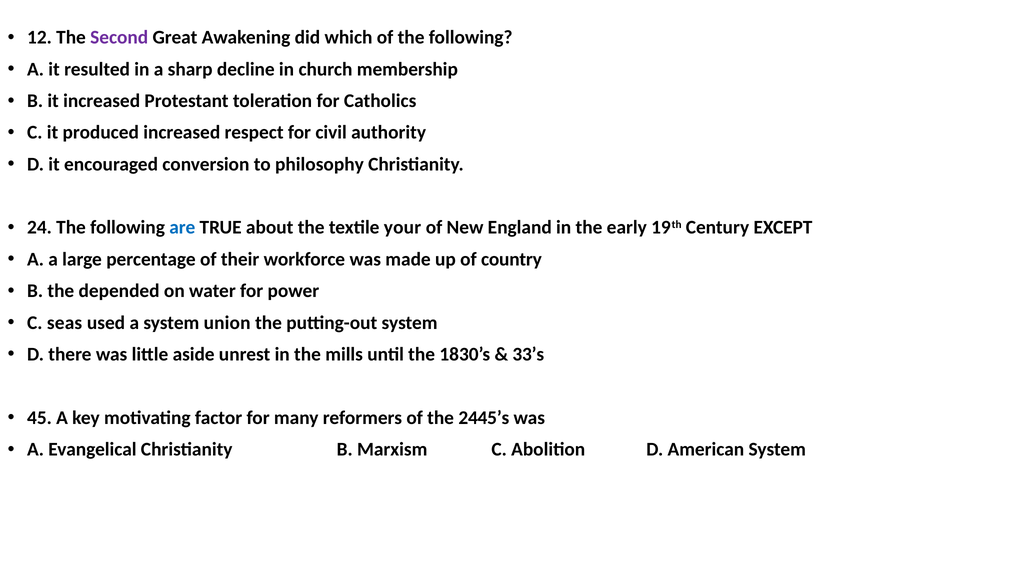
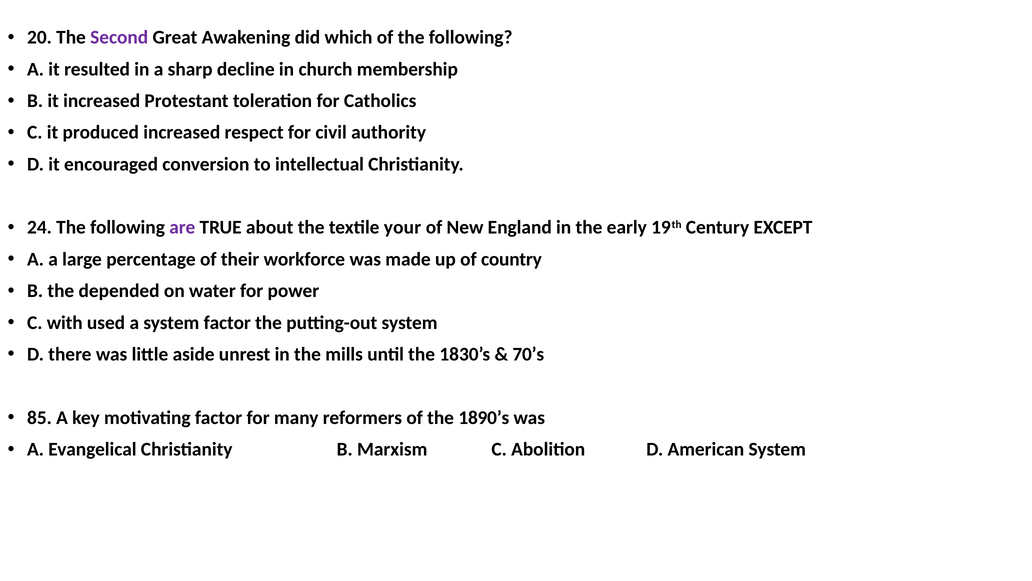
12: 12 -> 20
philosophy: philosophy -> intellectual
are colour: blue -> purple
seas: seas -> with
system union: union -> factor
33’s: 33’s -> 70’s
45: 45 -> 85
2445’s: 2445’s -> 1890’s
